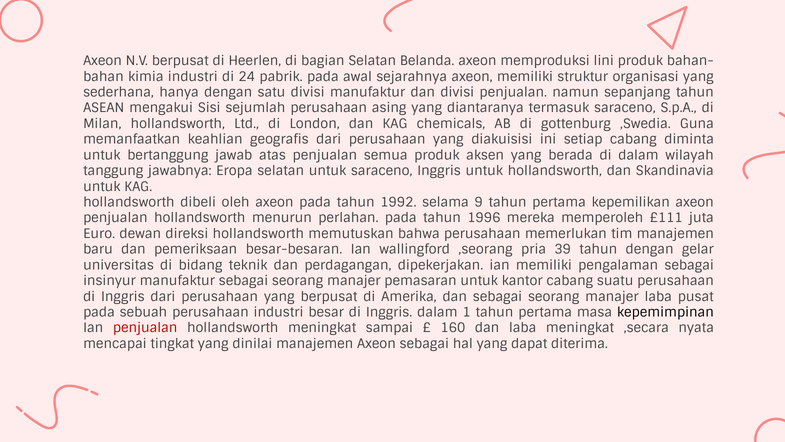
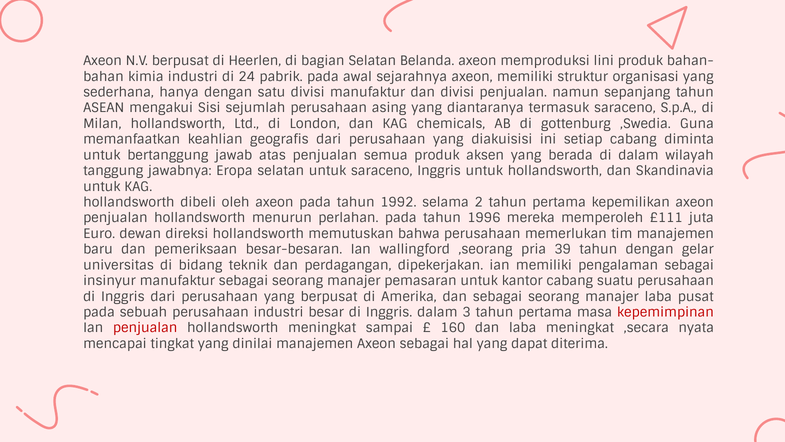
9: 9 -> 2
1: 1 -> 3
kepemimpinan colour: black -> red
